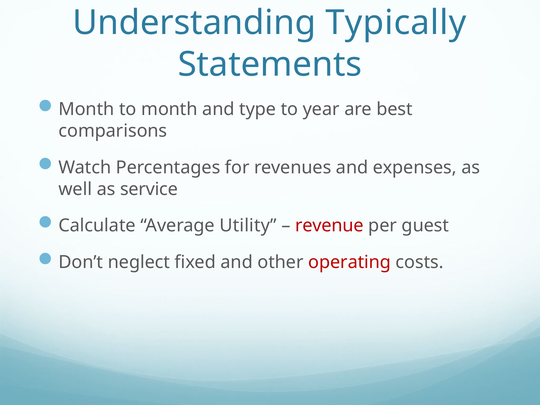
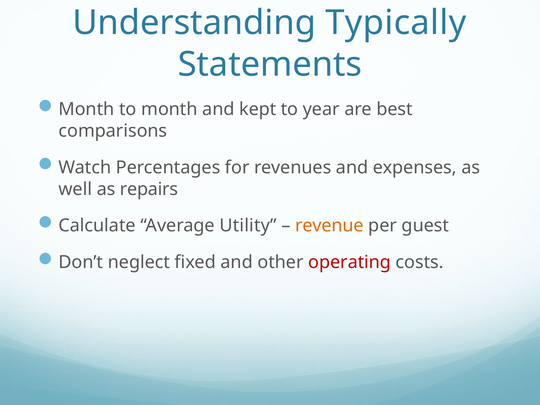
type: type -> kept
service: service -> repairs
revenue colour: red -> orange
